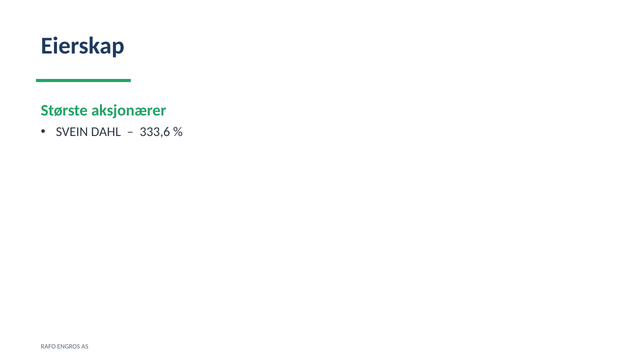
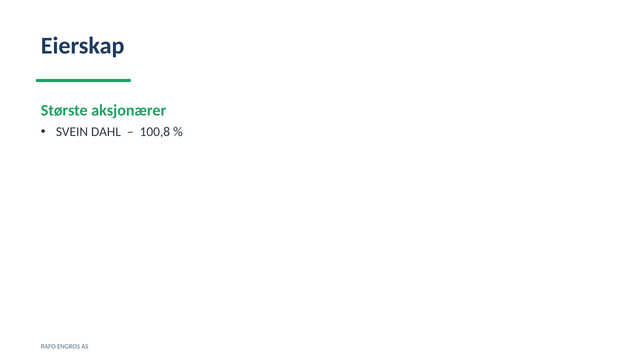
333,6: 333,6 -> 100,8
